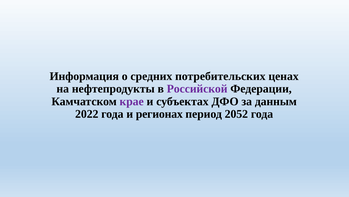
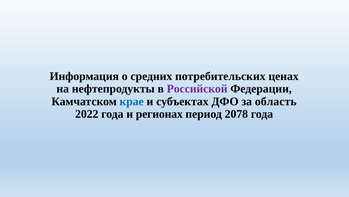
крае colour: purple -> blue
данным: данным -> область
2052: 2052 -> 2078
